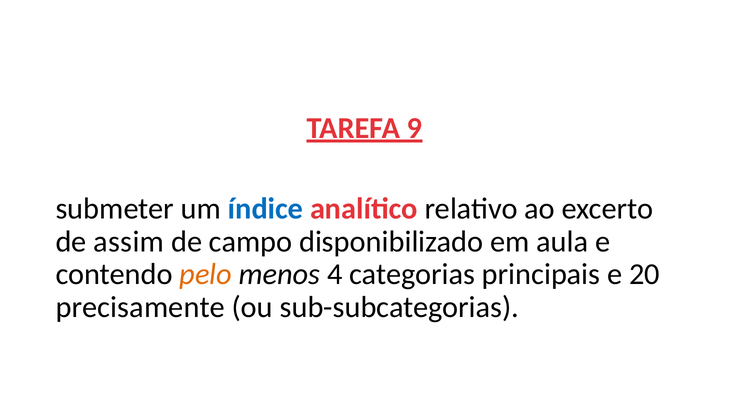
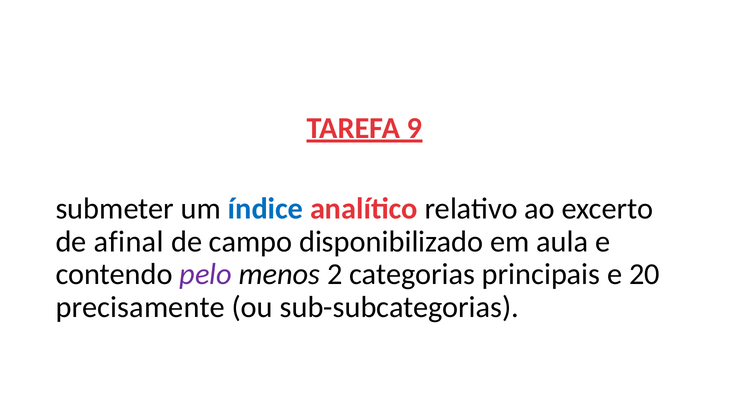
assim: assim -> afinal
pelo colour: orange -> purple
4: 4 -> 2
